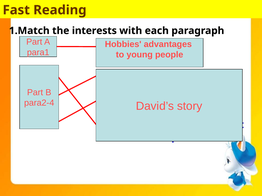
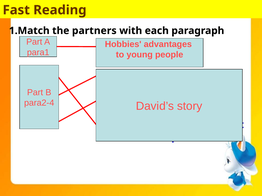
interests: interests -> partners
